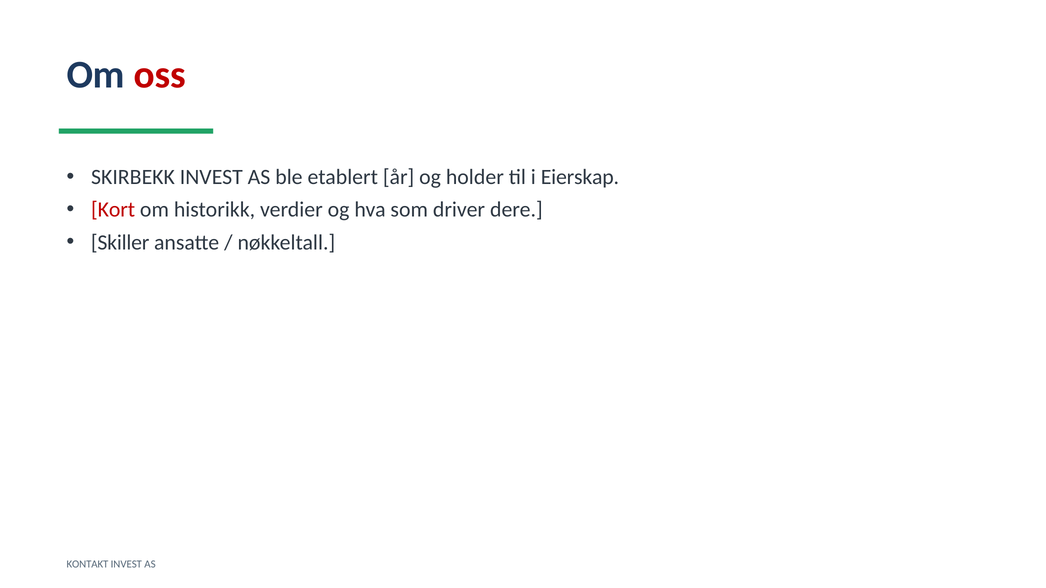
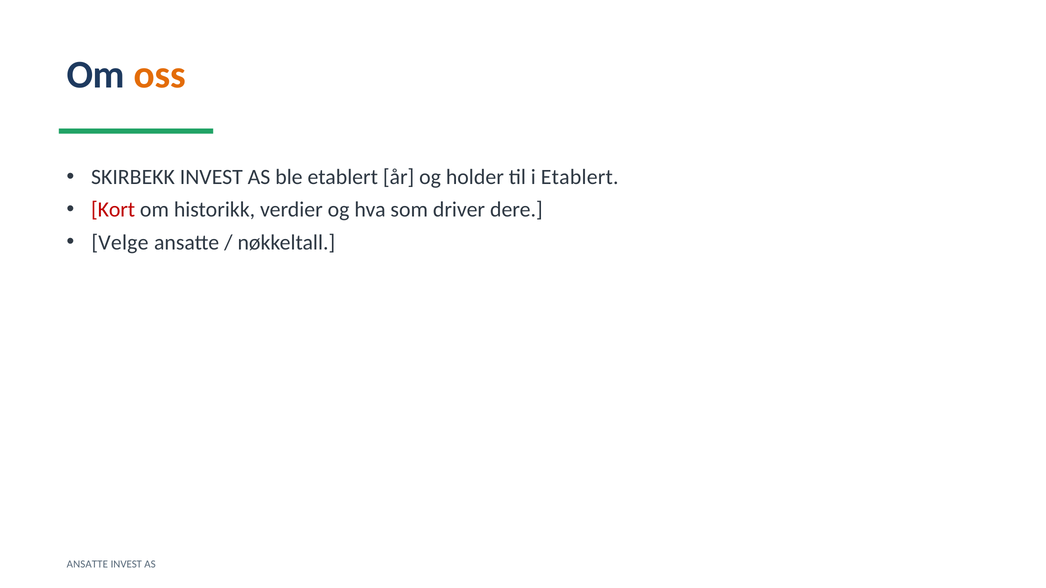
oss colour: red -> orange
i Eierskap: Eierskap -> Etablert
Skiller: Skiller -> Velge
KONTAKT at (87, 565): KONTAKT -> ANSATTE
